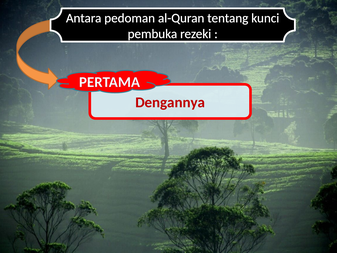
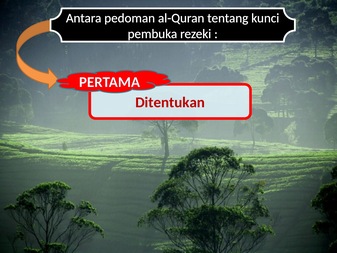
Dengannya: Dengannya -> Ditentukan
